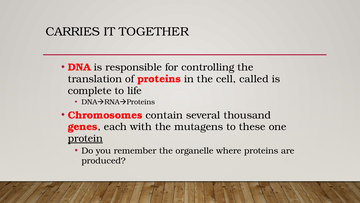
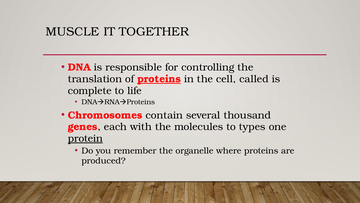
CARRIES: CARRIES -> MUSCLE
proteins at (159, 79) underline: none -> present
mutagens: mutagens -> molecules
these: these -> types
